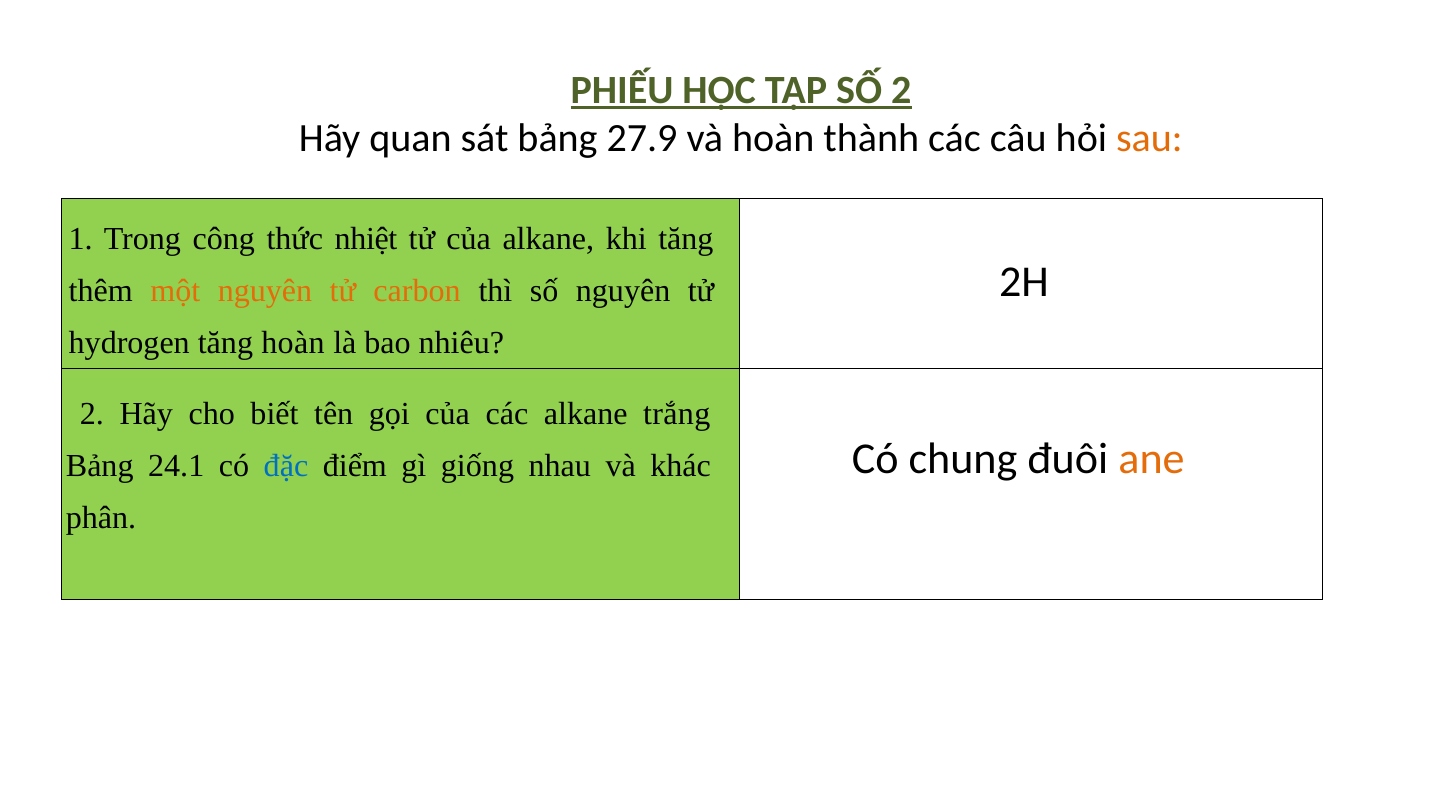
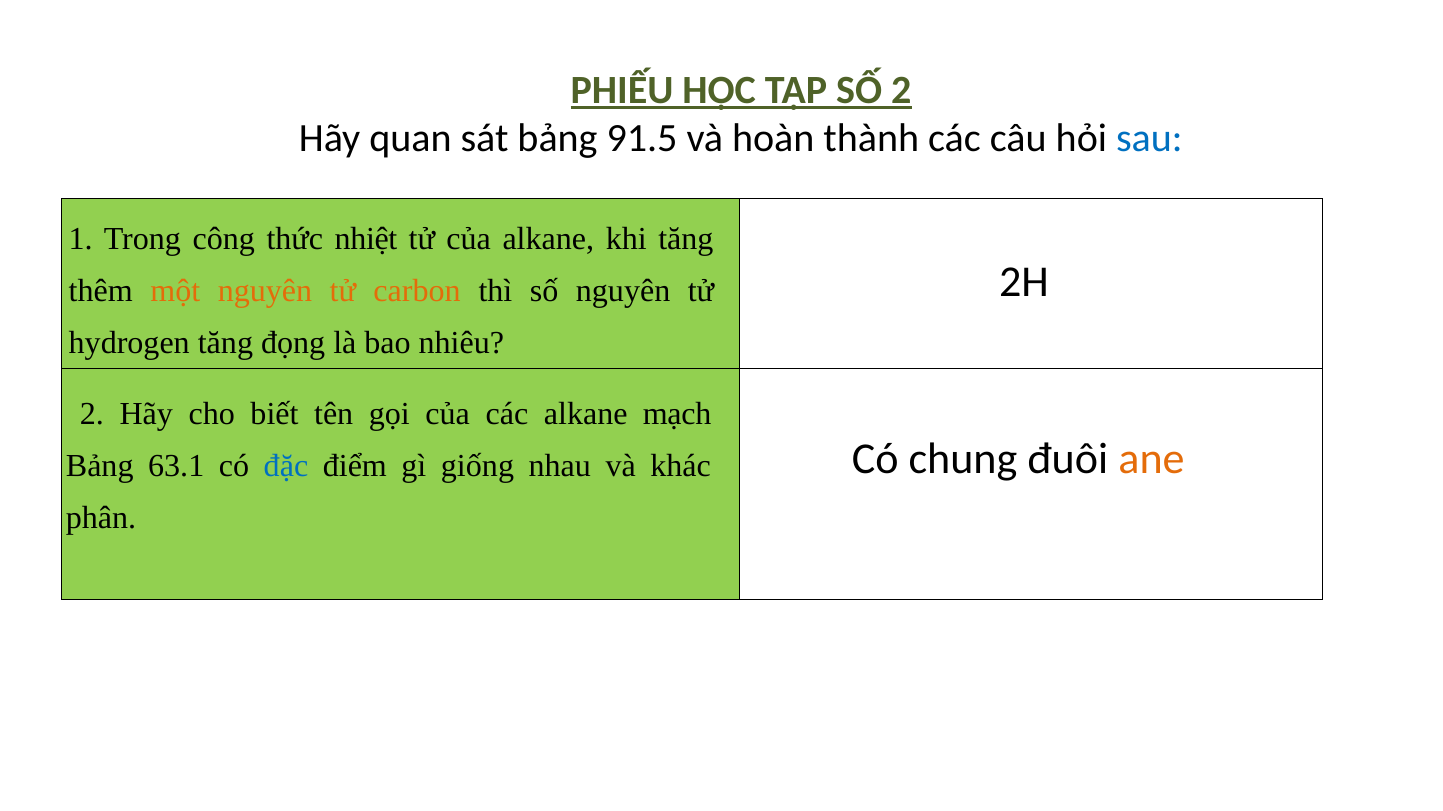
27.9: 27.9 -> 91.5
sau colour: orange -> blue
tăng hoàn: hoàn -> đọng
trắng: trắng -> mạch
24.1: 24.1 -> 63.1
